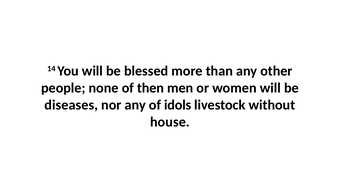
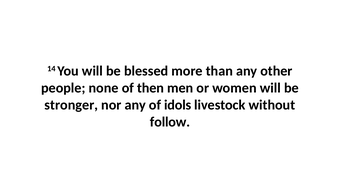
diseases: diseases -> stronger
house: house -> follow
